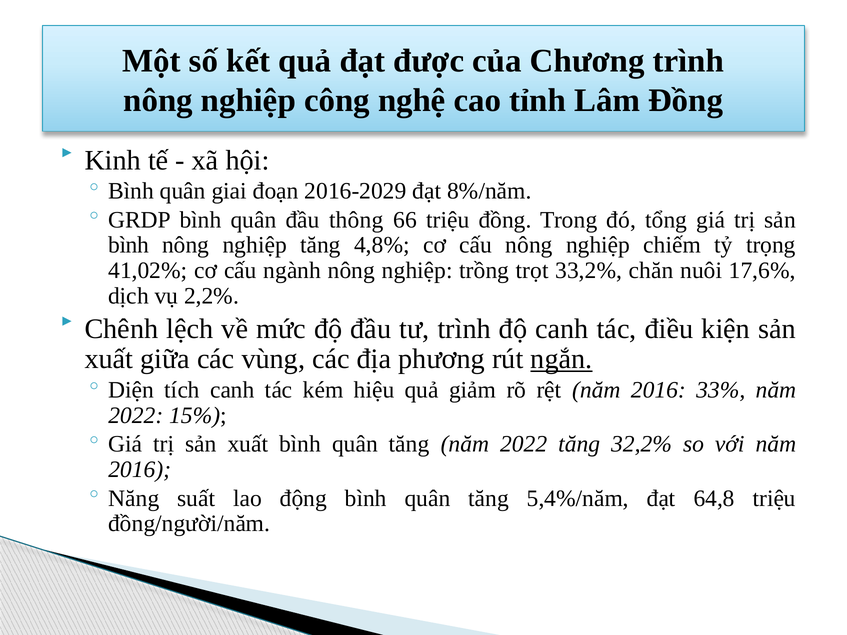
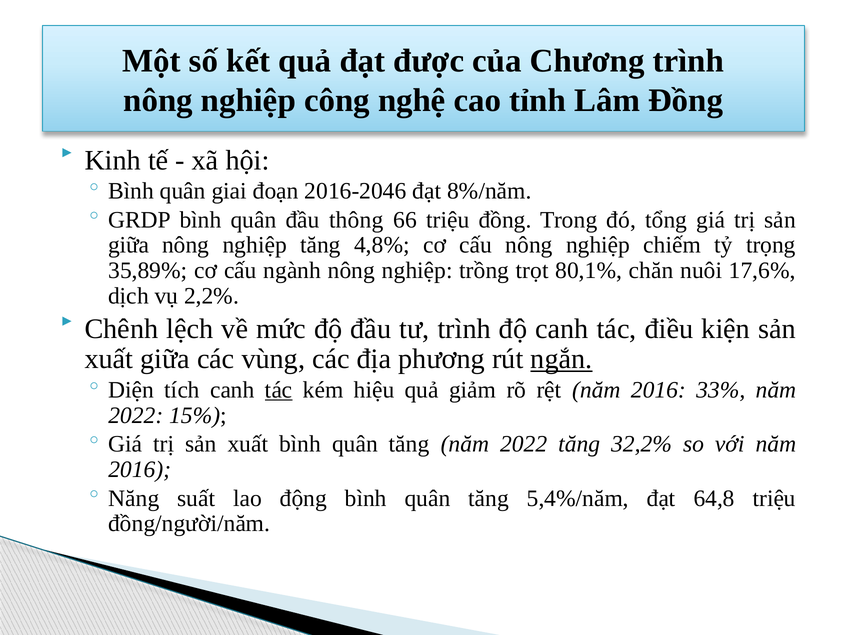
2016-2029: 2016-2029 -> 2016-2046
bình at (129, 245): bình -> giữa
41,02%: 41,02% -> 35,89%
33,2%: 33,2% -> 80,1%
tác at (279, 390) underline: none -> present
